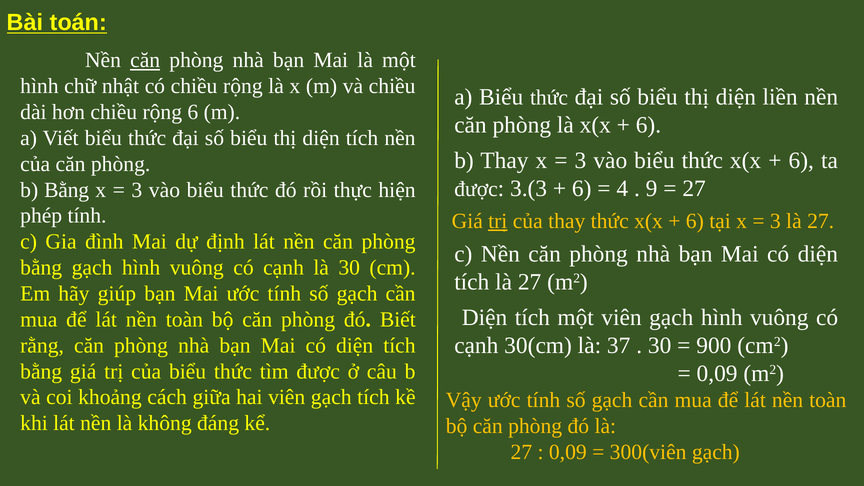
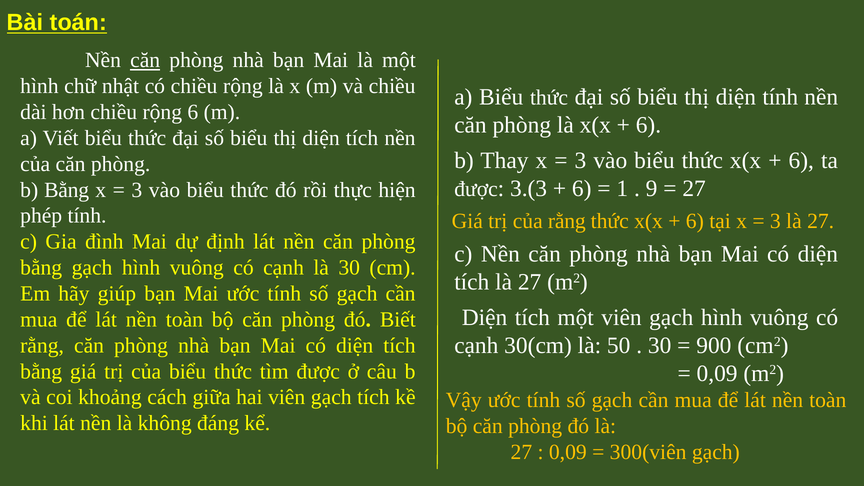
diện liền: liền -> tính
4: 4 -> 1
trị at (498, 221) underline: present -> none
của thay: thay -> rằng
37: 37 -> 50
